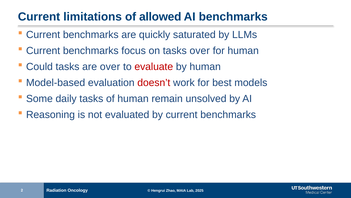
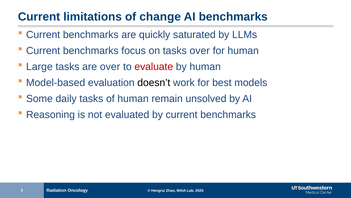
allowed: allowed -> change
Could: Could -> Large
doesn’t colour: red -> black
